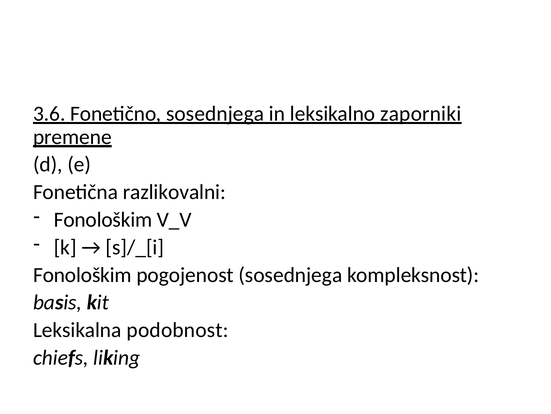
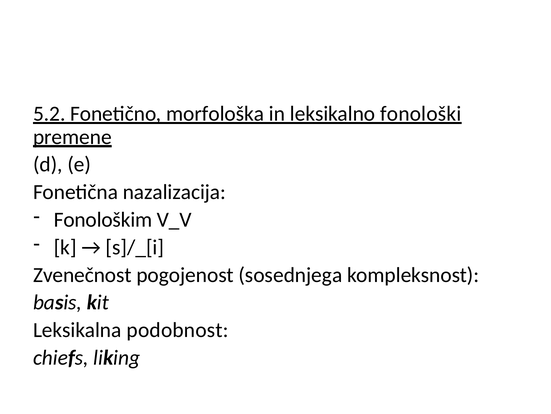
3.6: 3.6 -> 5.2
Fonetično sosednjega: sosednjega -> morfološka
zaporniki: zaporniki -> fonološki
razlikovalni: razlikovalni -> nazalizacija
Fonološkim at (82, 274): Fonološkim -> Zvenečnost
